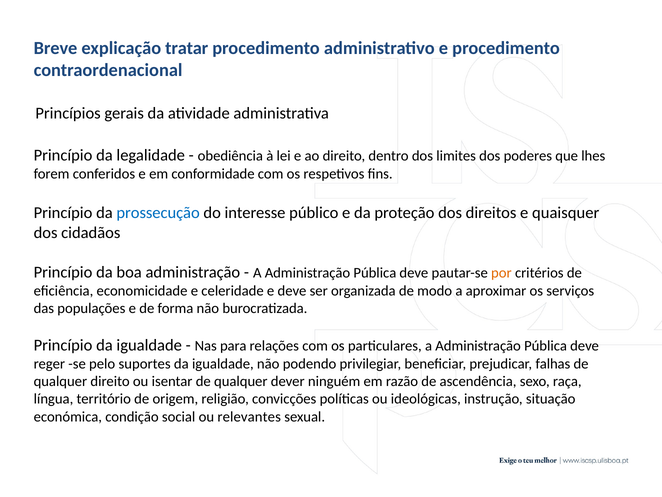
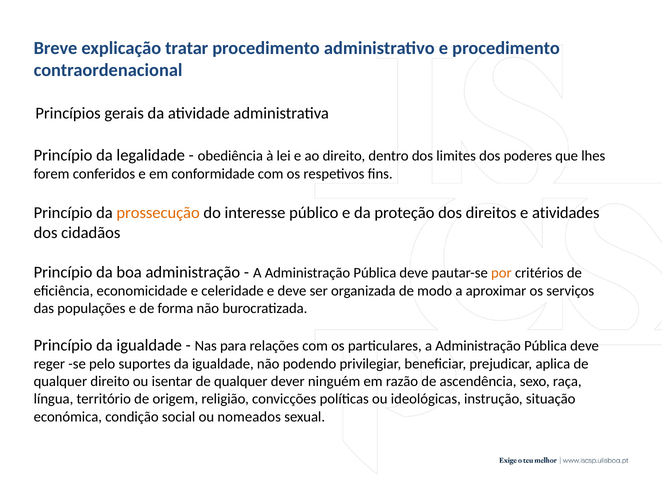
prossecução colour: blue -> orange
quaisquer: quaisquer -> atividades
falhas: falhas -> aplica
relevantes: relevantes -> nomeados
